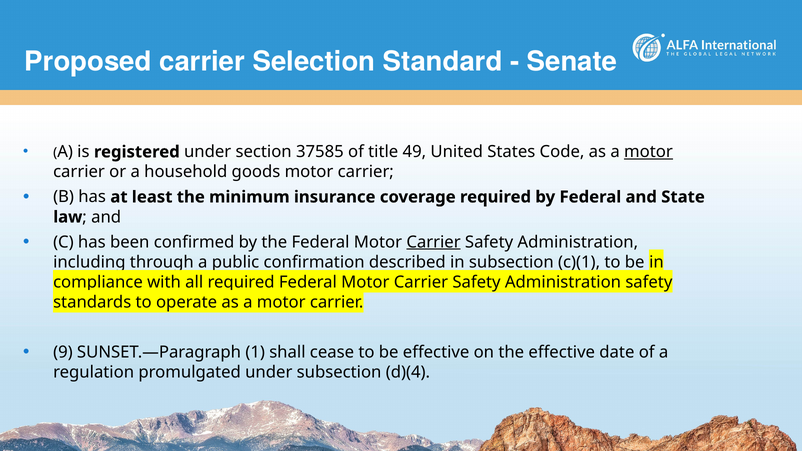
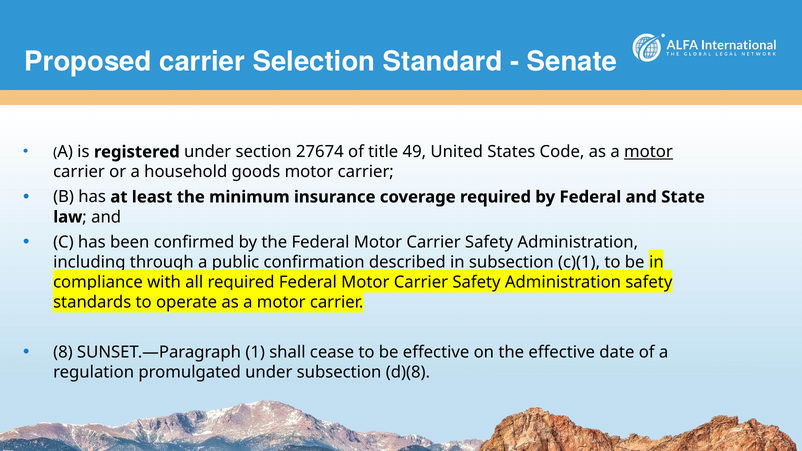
37585: 37585 -> 27674
Carrier at (434, 242) underline: present -> none
9: 9 -> 8
d)(4: d)(4 -> d)(8
